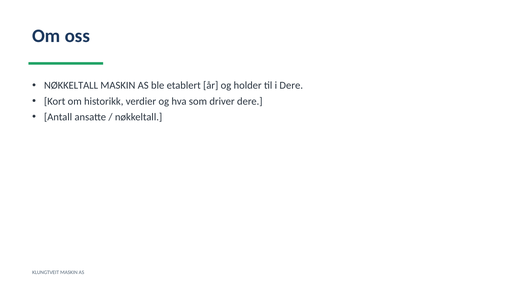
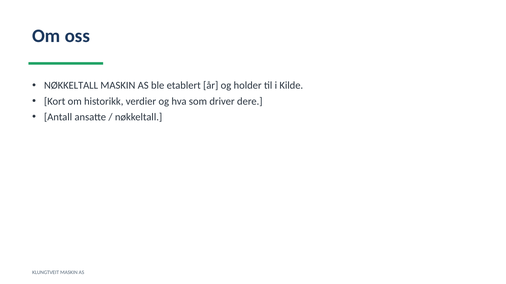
i Dere: Dere -> Kilde
